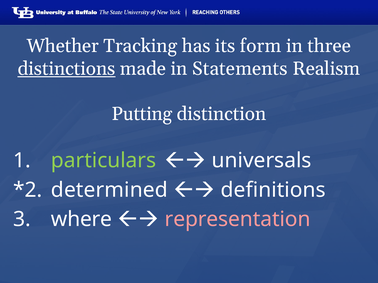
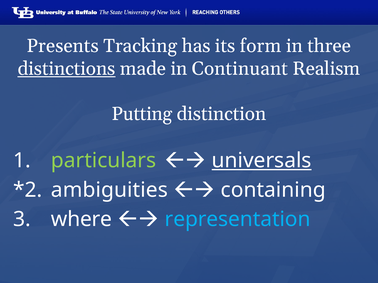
Whether: Whether -> Presents
Statements: Statements -> Continuant
universals underline: none -> present
determined: determined -> ambiguities
definitions: definitions -> containing
representation colour: pink -> light blue
